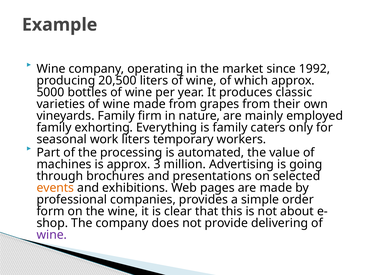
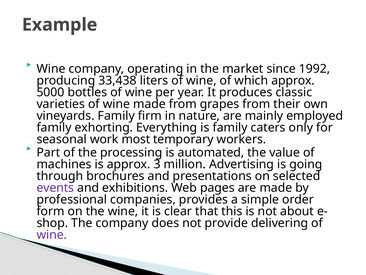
20,500: 20,500 -> 33,438
work liters: liters -> most
events colour: orange -> purple
